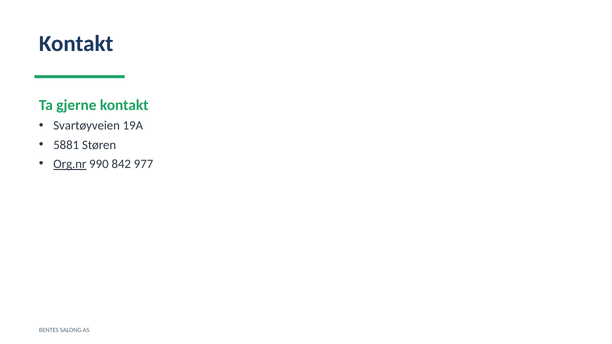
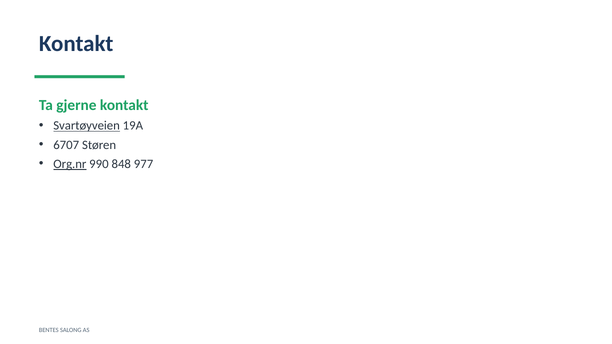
Svartøyveien underline: none -> present
5881: 5881 -> 6707
842: 842 -> 848
